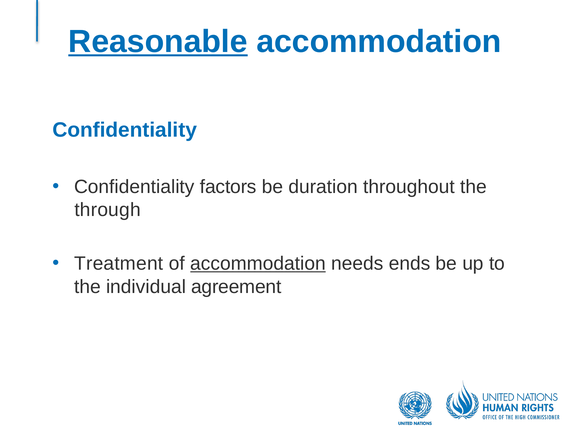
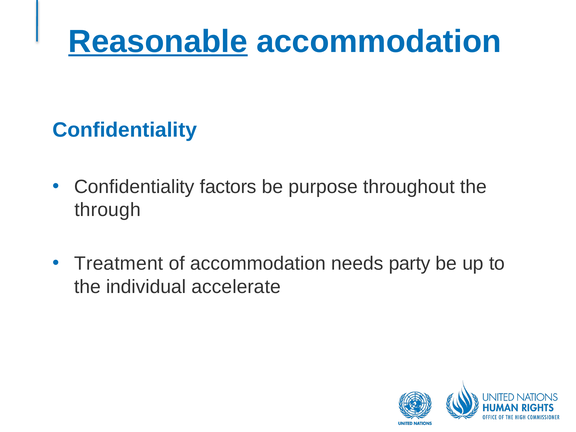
duration: duration -> purpose
accommodation at (258, 264) underline: present -> none
ends: ends -> party
agreement: agreement -> accelerate
